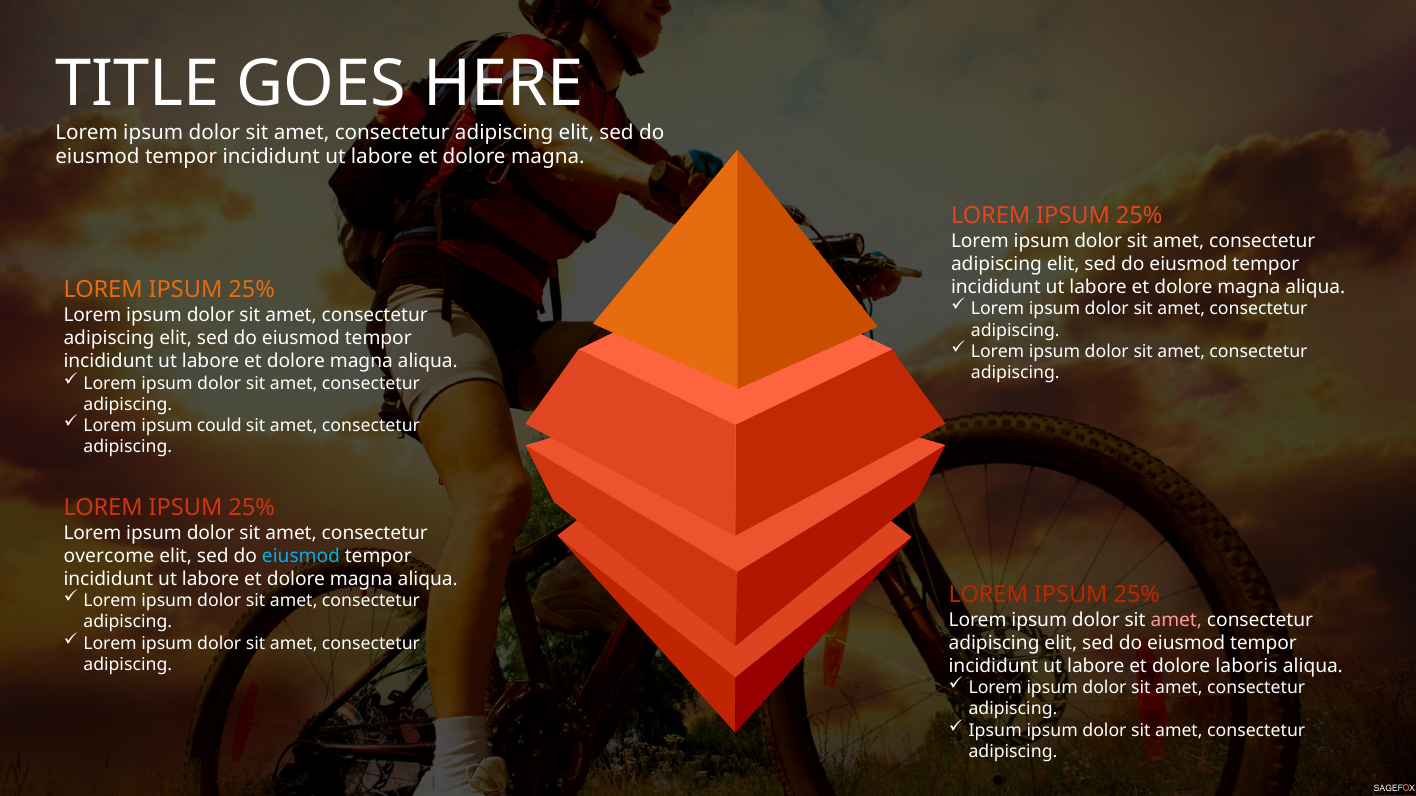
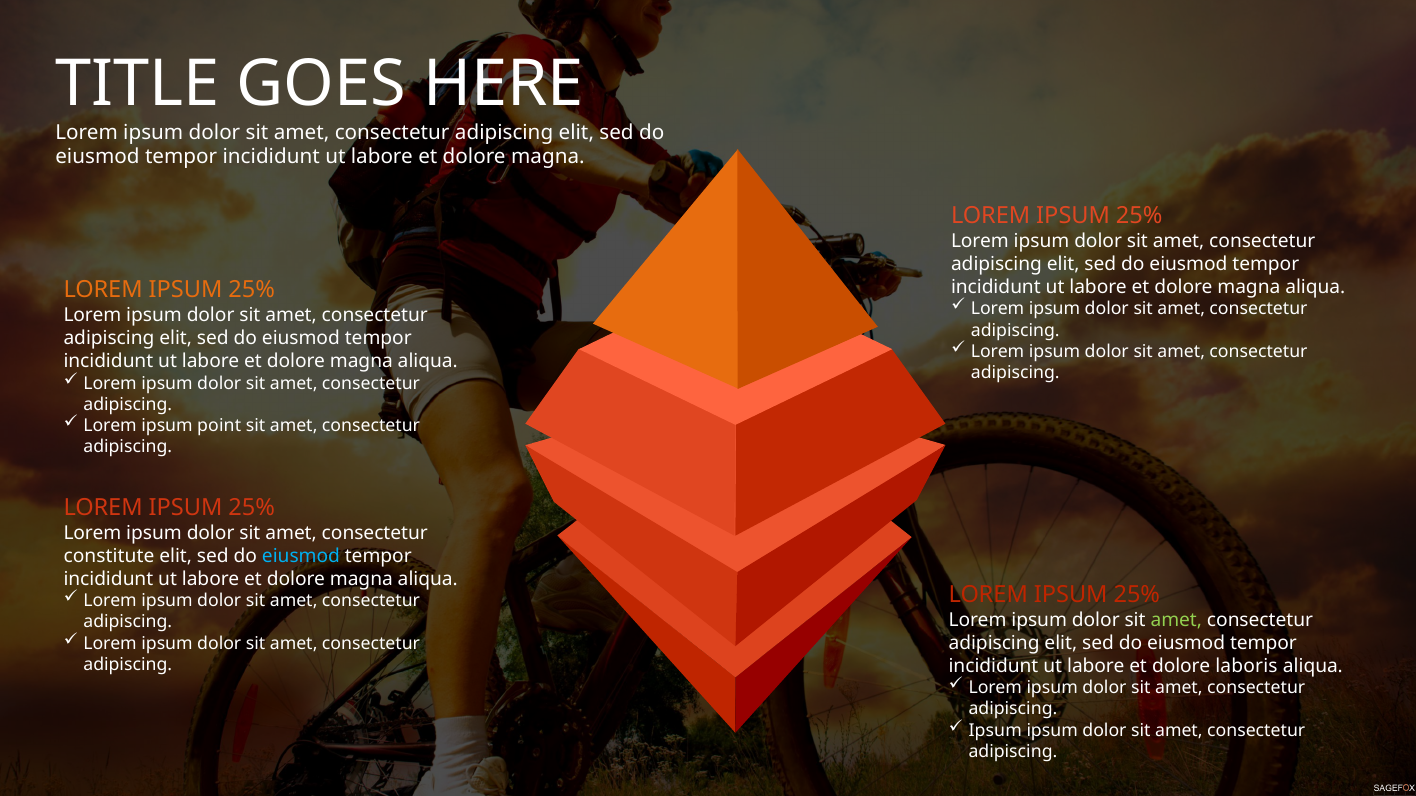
could: could -> point
overcome: overcome -> constitute
amet at (1176, 620) colour: pink -> light green
